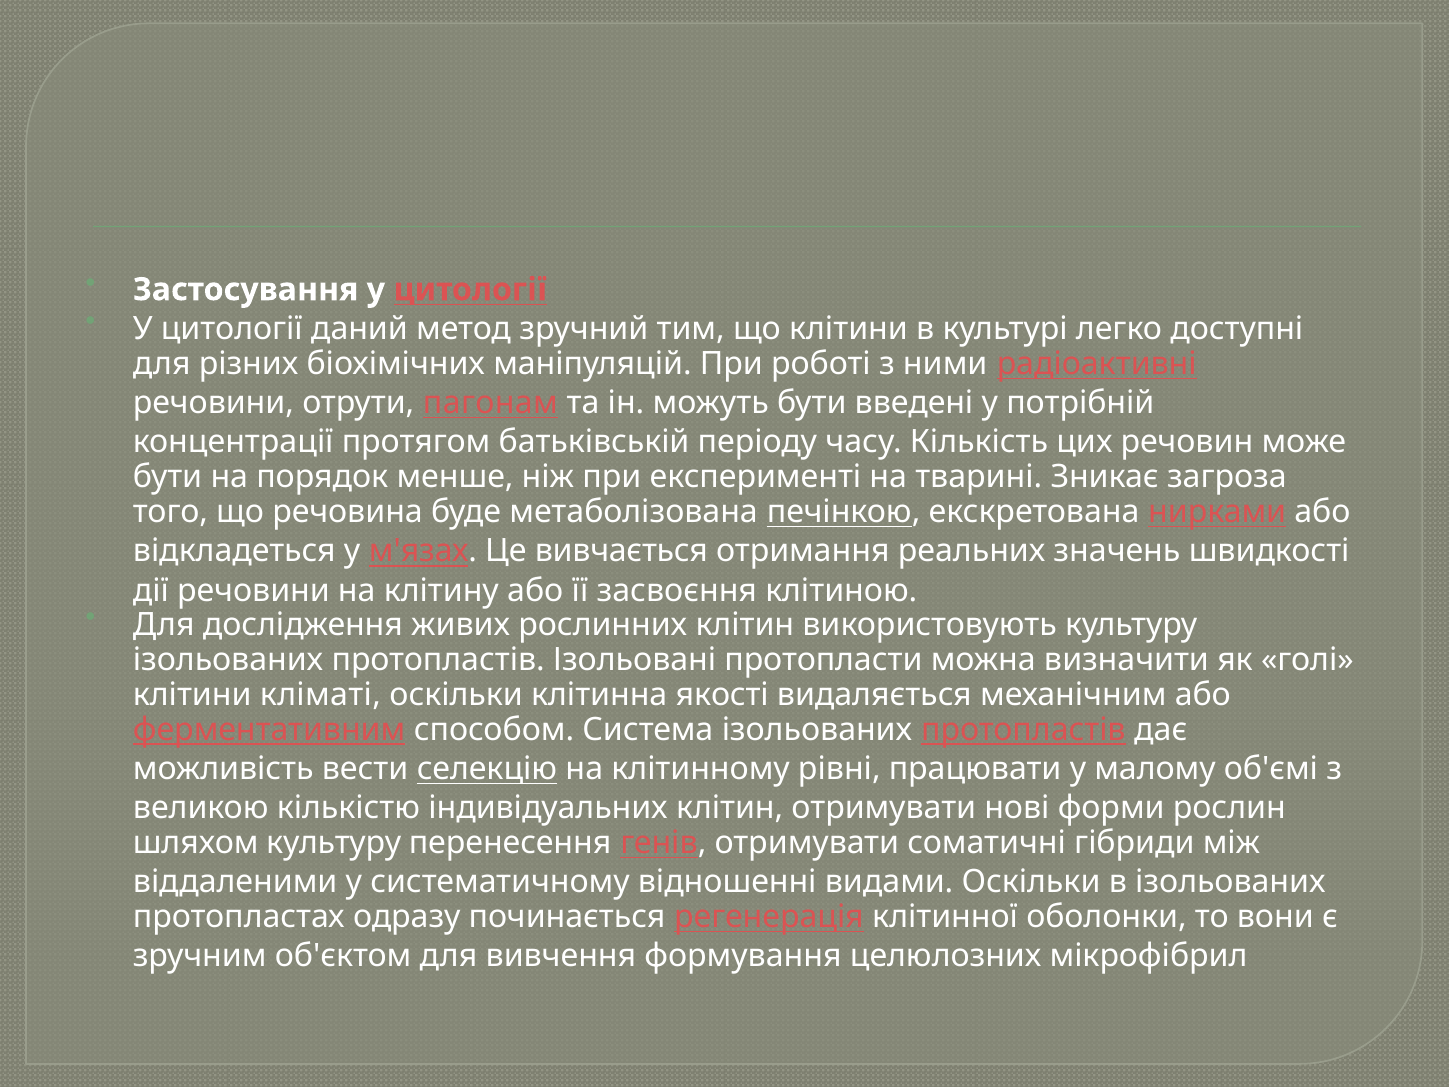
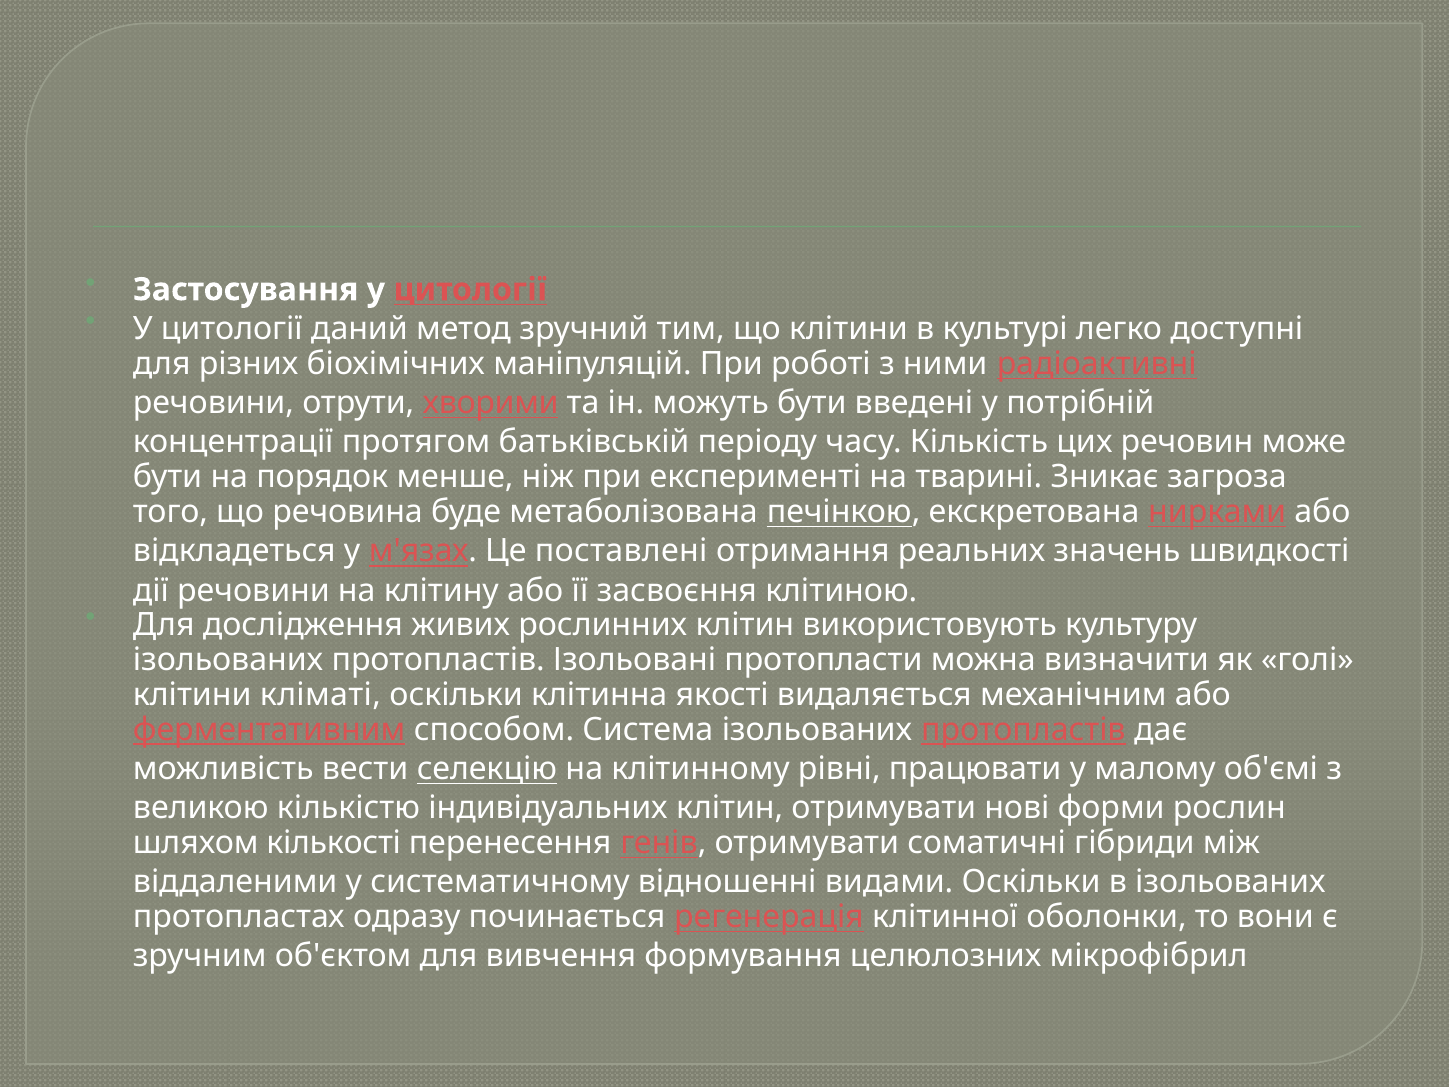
пагонам: пагонам -> хворими
вивчається: вивчається -> поставлені
шляхом культуру: культуру -> кількості
